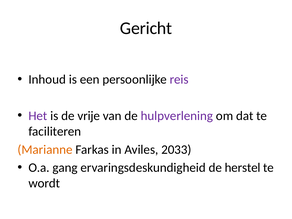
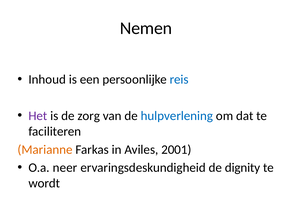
Gericht: Gericht -> Nemen
reis colour: purple -> blue
vrije: vrije -> zorg
hulpverlening colour: purple -> blue
2033: 2033 -> 2001
gang: gang -> neer
herstel: herstel -> dignity
